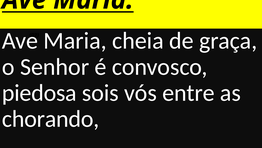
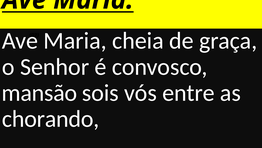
piedosa: piedosa -> mansão
